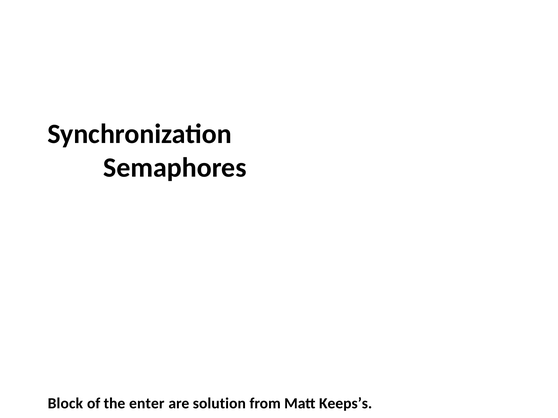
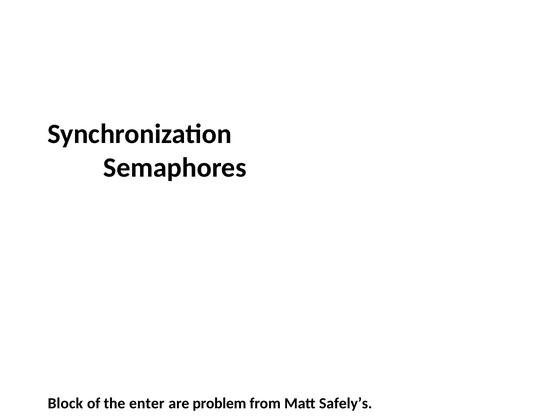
solution: solution -> problem
Keeps’s: Keeps’s -> Safely’s
